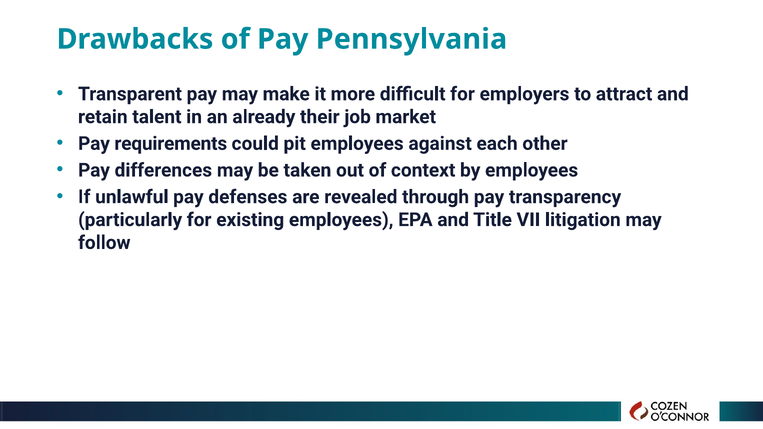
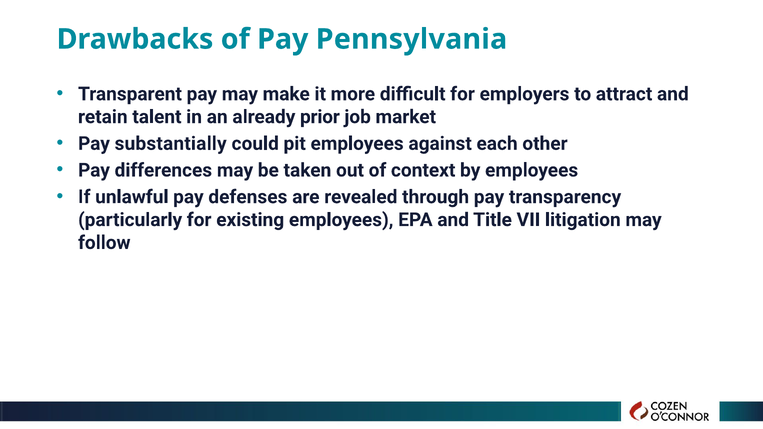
their: their -> prior
requirements: requirements -> substantially
